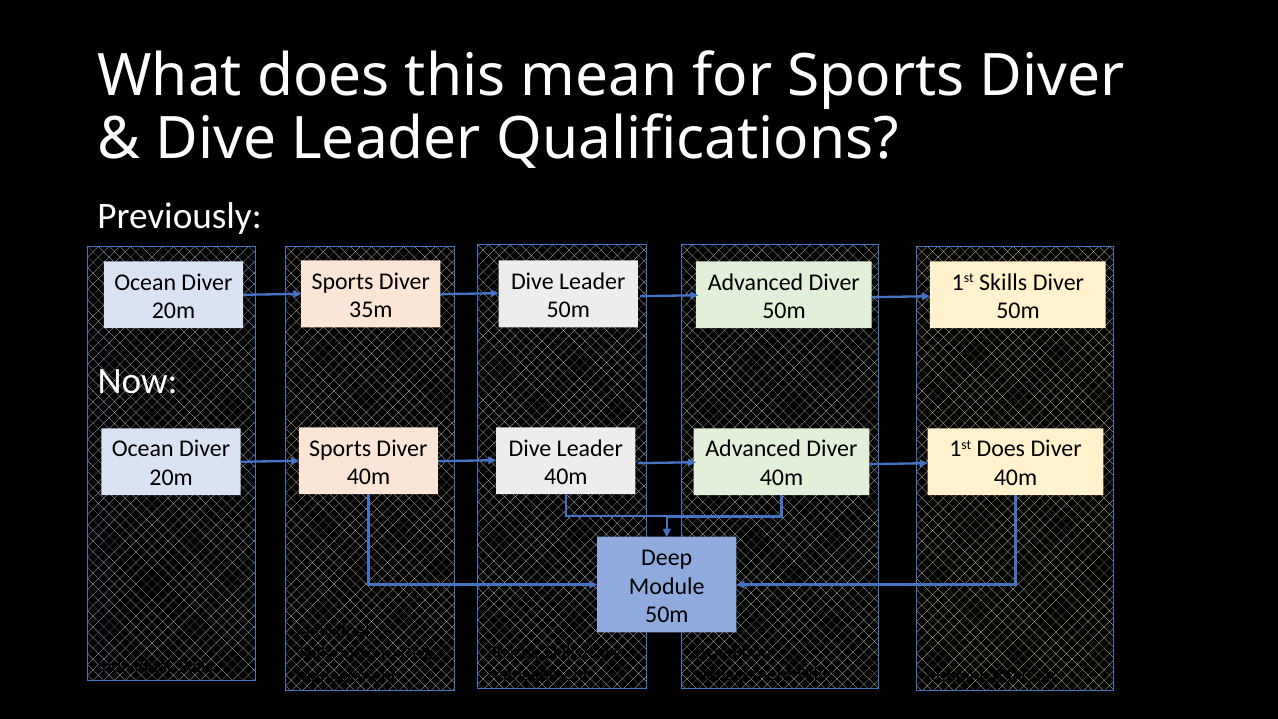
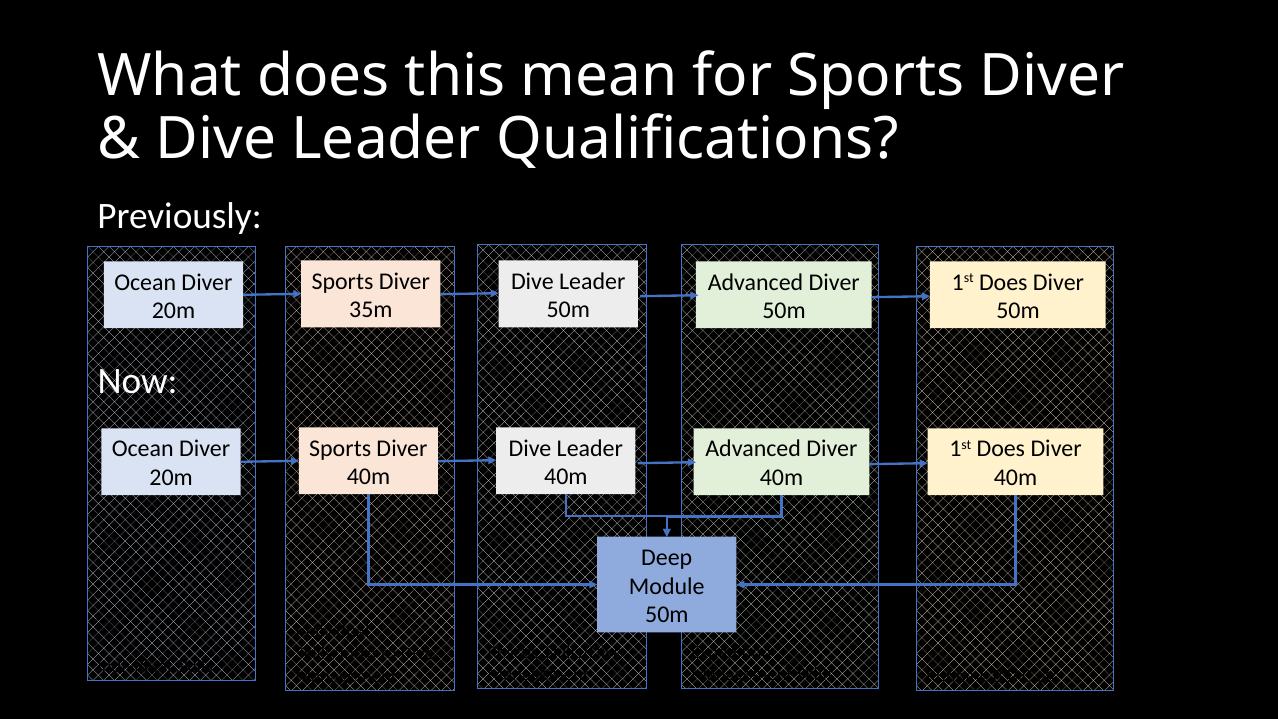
Skills at (1003, 282): Skills -> Does
